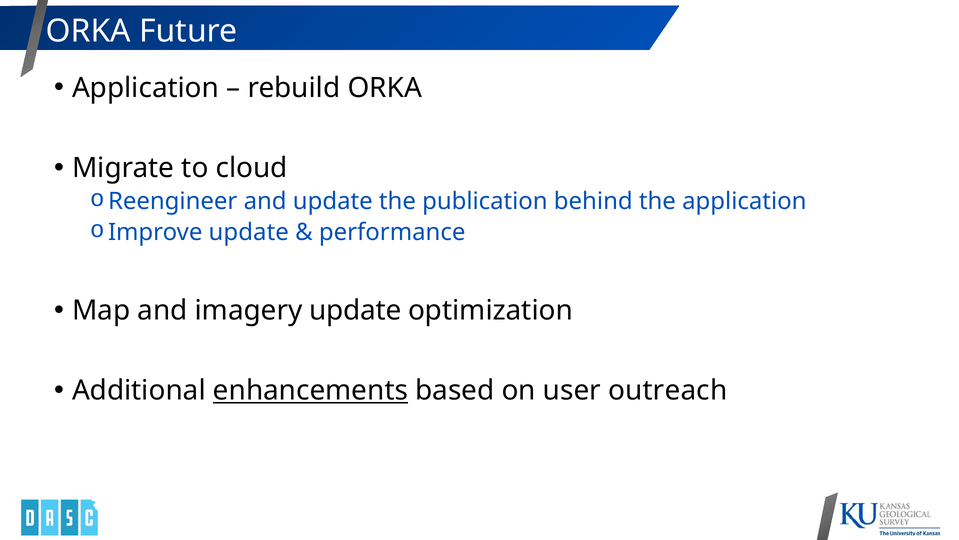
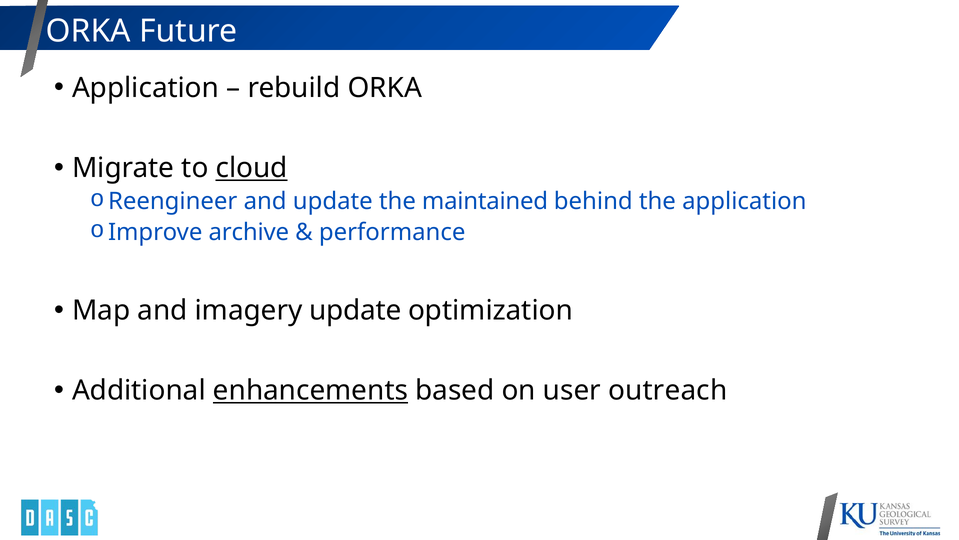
cloud underline: none -> present
publication: publication -> maintained
Improve update: update -> archive
